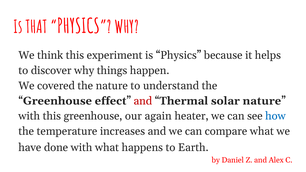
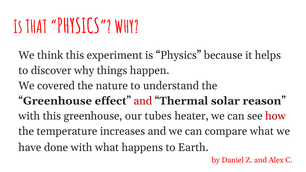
solar nature: nature -> reason
again: again -> tubes
how colour: blue -> red
